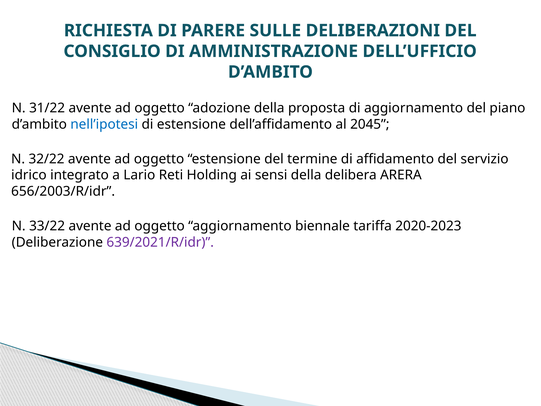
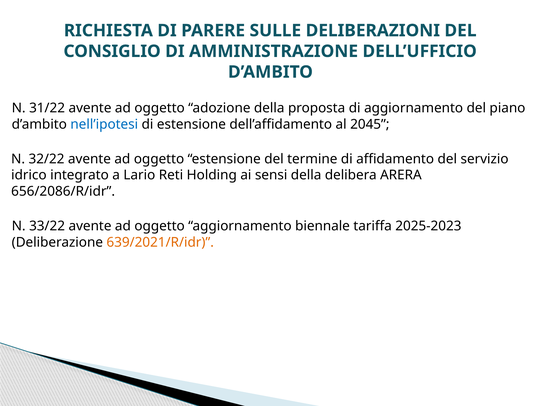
656/2003/R/idr: 656/2003/R/idr -> 656/2086/R/idr
2020-2023: 2020-2023 -> 2025-2023
639/2021/R/idr colour: purple -> orange
